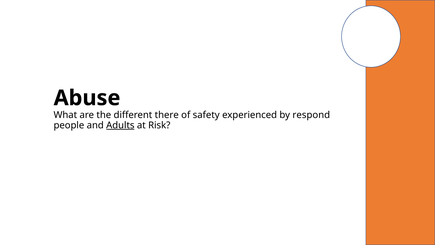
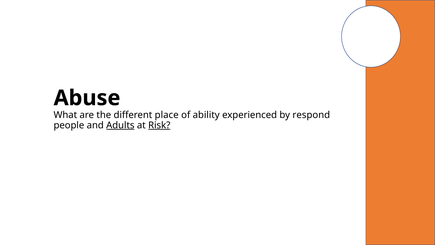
there: there -> place
safety: safety -> ability
Risk underline: none -> present
